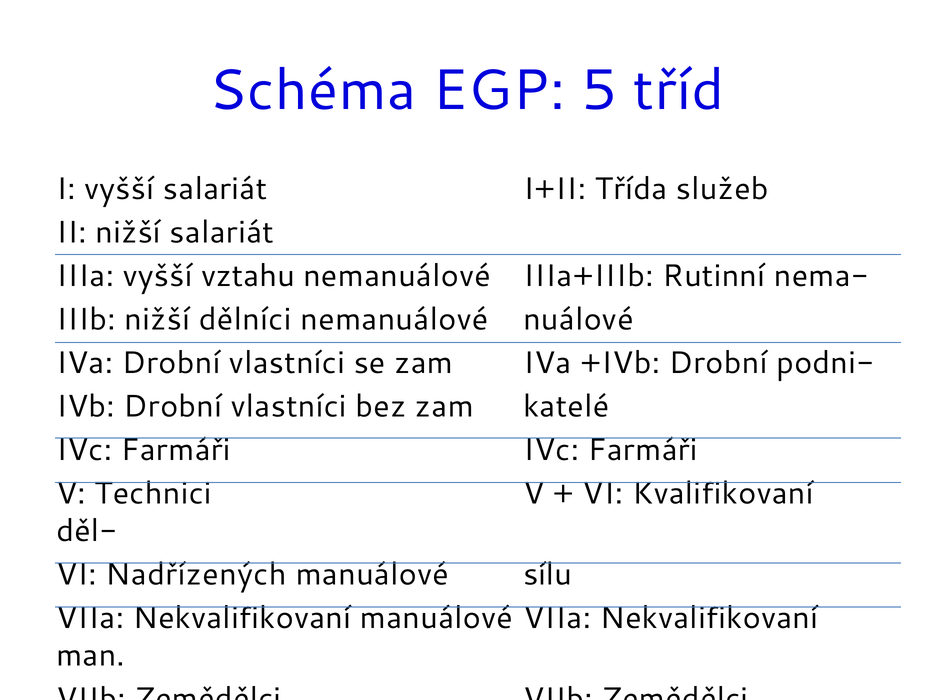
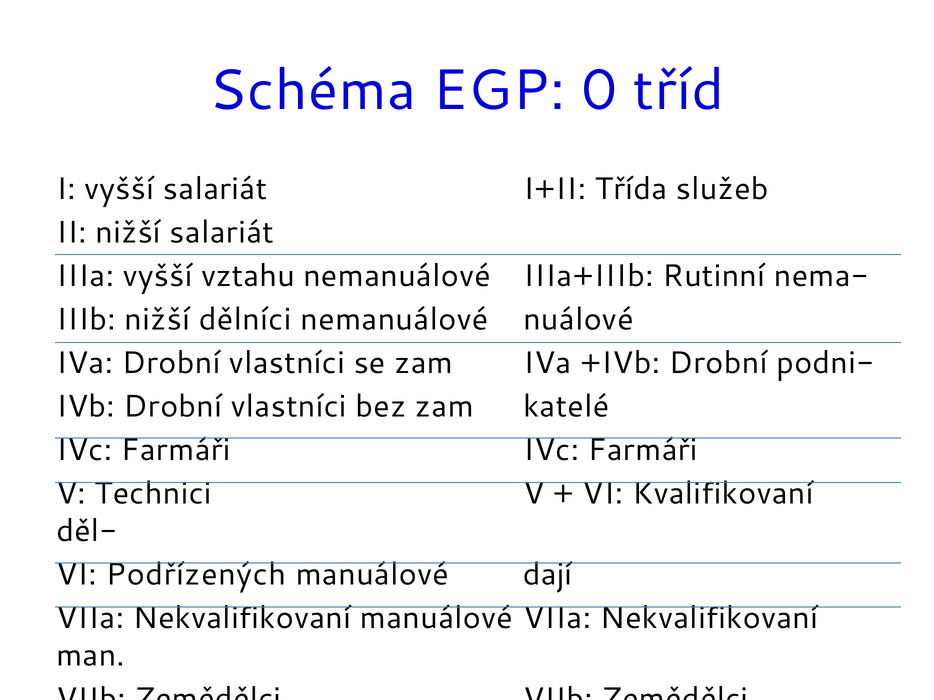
5: 5 -> 0
Nadřízených: Nadřízených -> Podřízených
sílu: sílu -> dají
